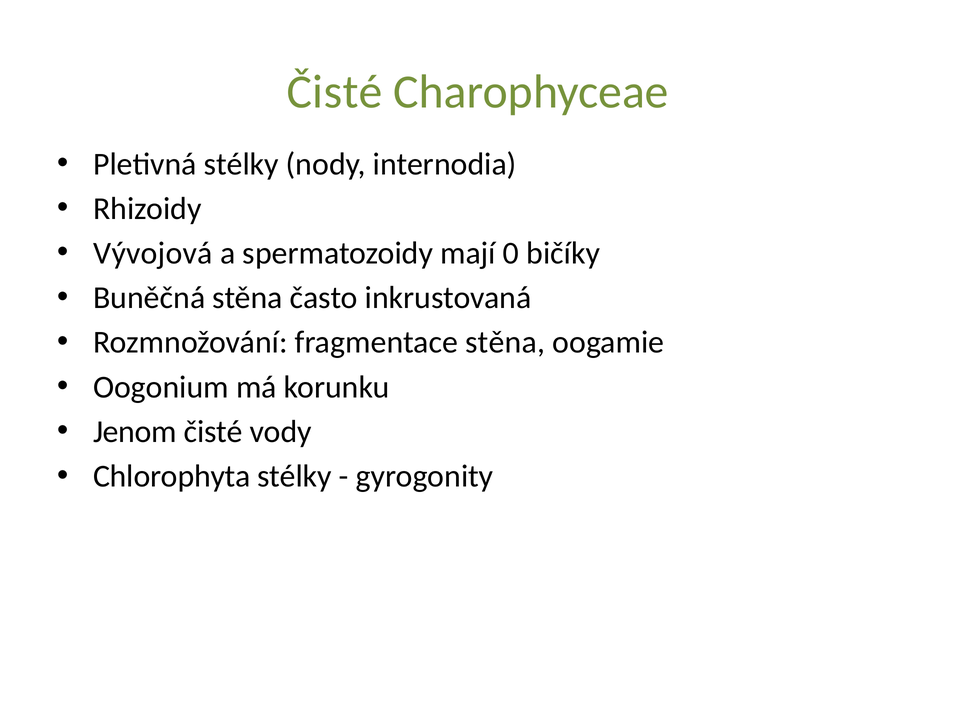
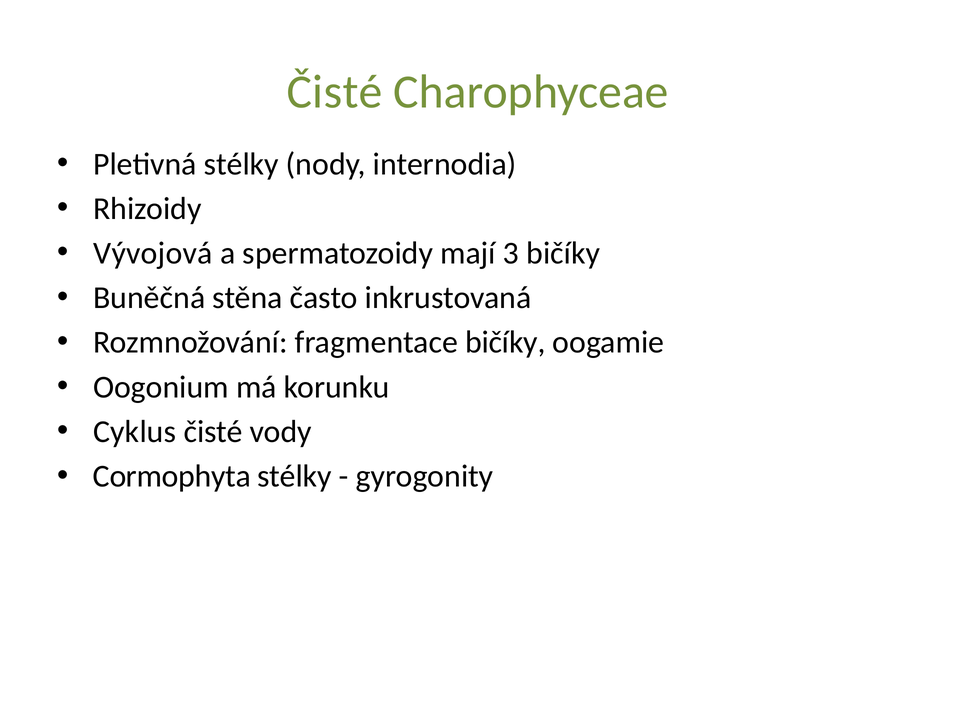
0: 0 -> 3
fragmentace stěna: stěna -> bičíky
Jenom: Jenom -> Cyklus
Chlorophyta: Chlorophyta -> Cormophyta
